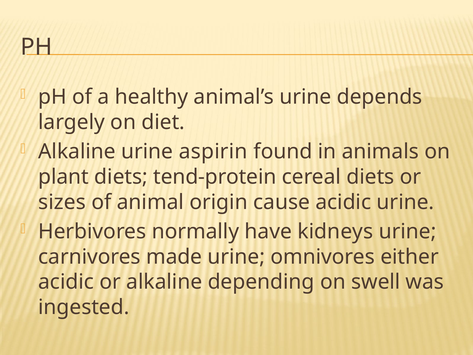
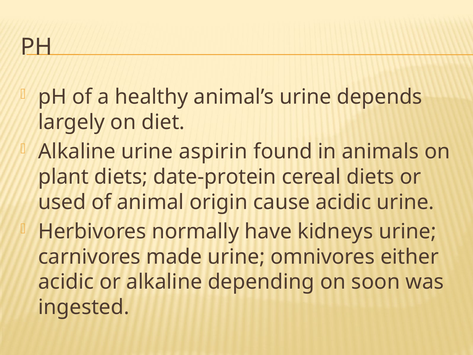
tend-protein: tend-protein -> date-protein
sizes: sizes -> used
swell: swell -> soon
